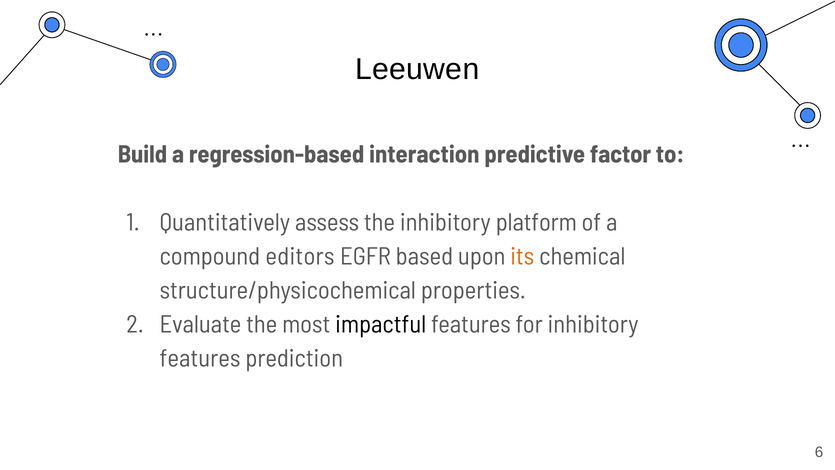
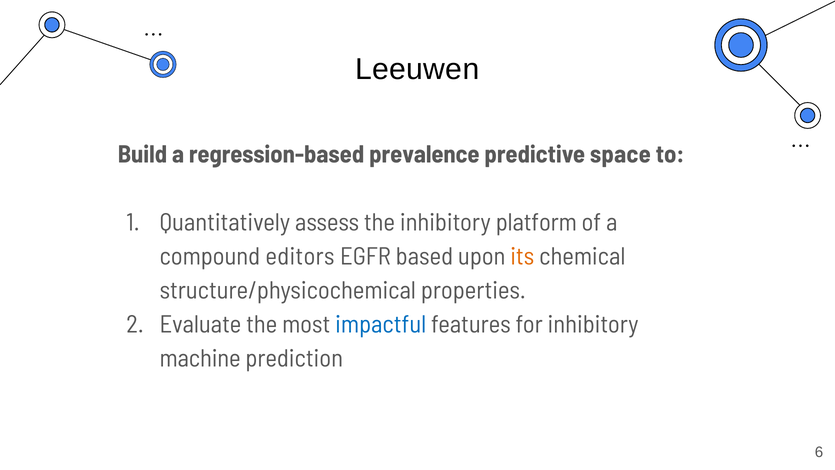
interaction: interaction -> prevalence
factor: factor -> space
impactful colour: black -> blue
features at (200, 358): features -> machine
